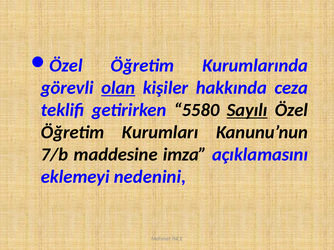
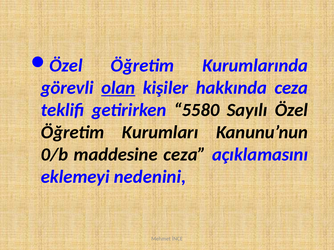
Sayılı underline: present -> none
7/b: 7/b -> 0/b
maddesine imza: imza -> ceza
